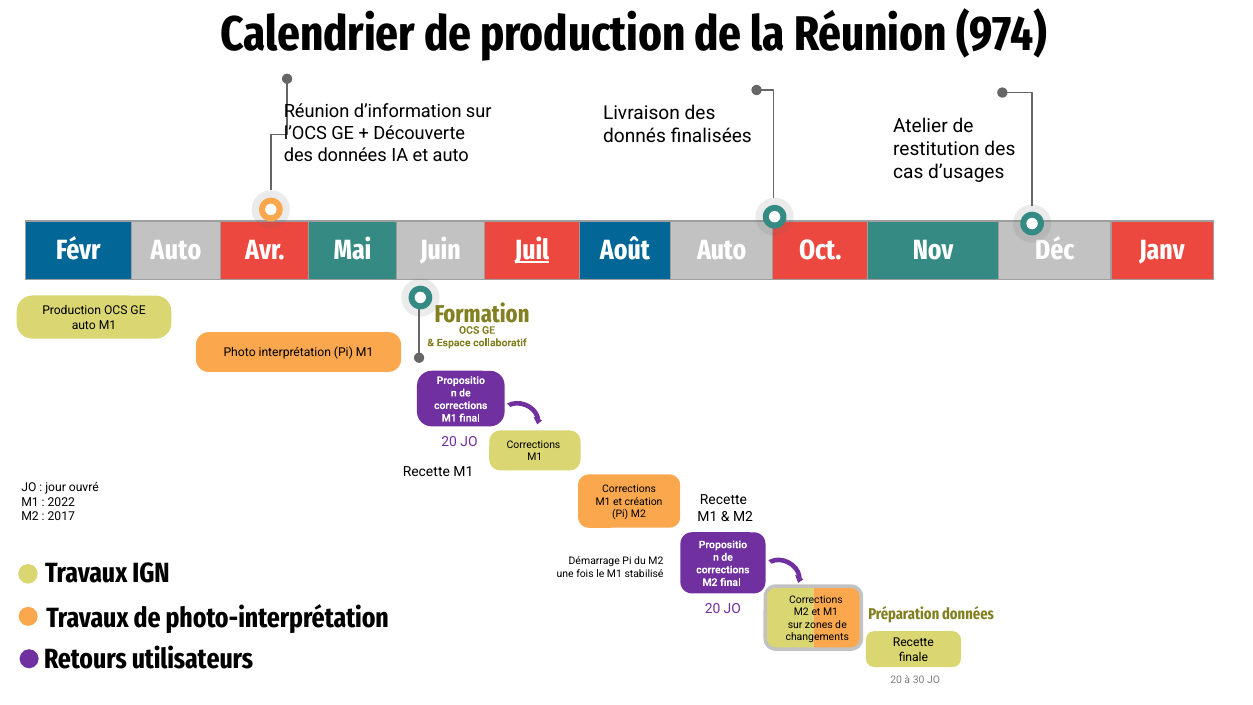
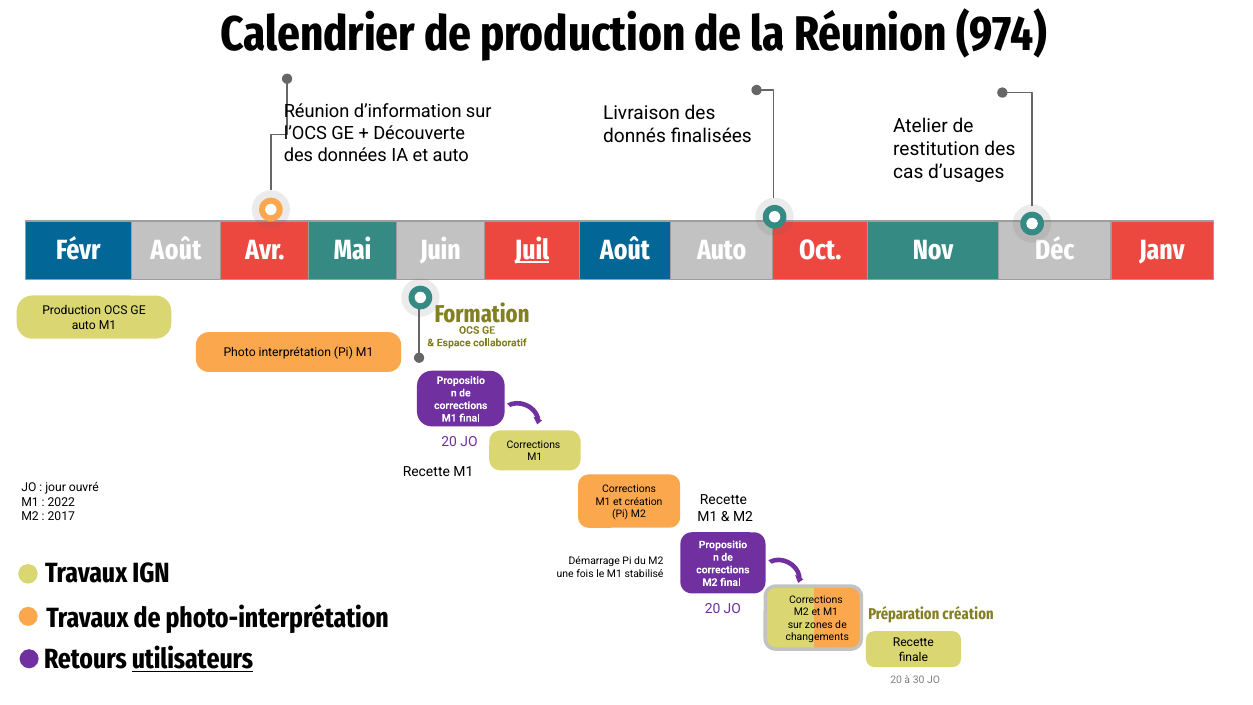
Févr Auto: Auto -> Août
Préparation données: données -> création
utilisateurs underline: none -> present
